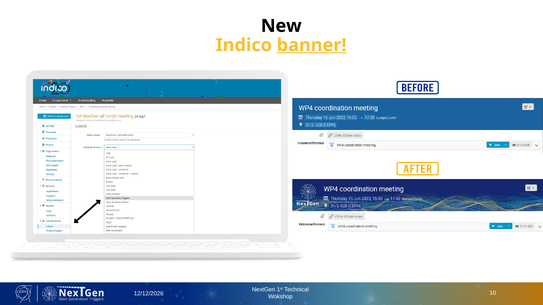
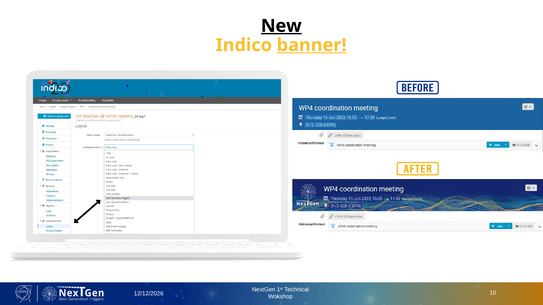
New underline: none -> present
